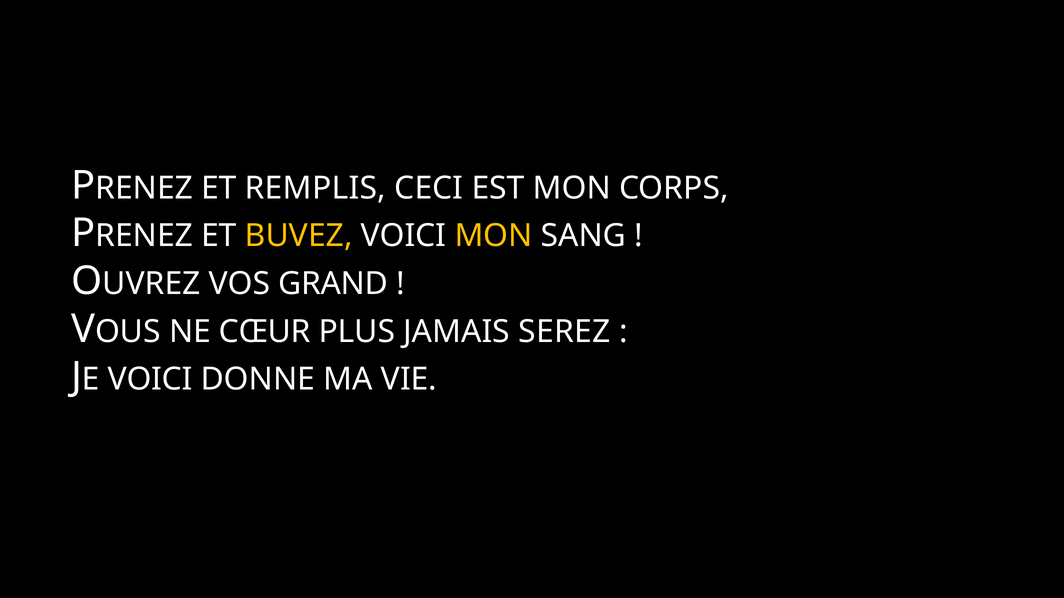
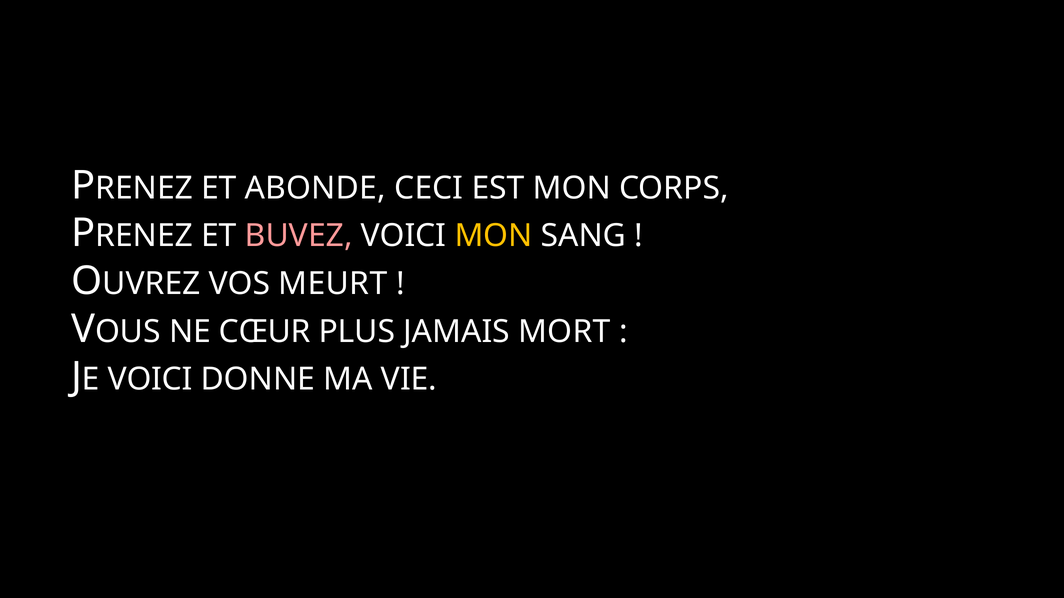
REMPLIS: REMPLIS -> ABONDE
BUVEZ colour: yellow -> pink
GRAND: GRAND -> MEURT
SEREZ: SEREZ -> MORT
